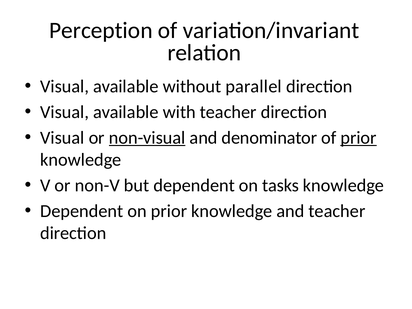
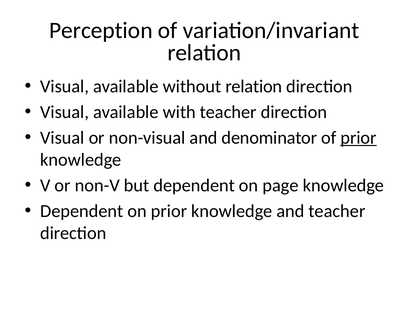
without parallel: parallel -> relation
non-visual underline: present -> none
tasks: tasks -> page
